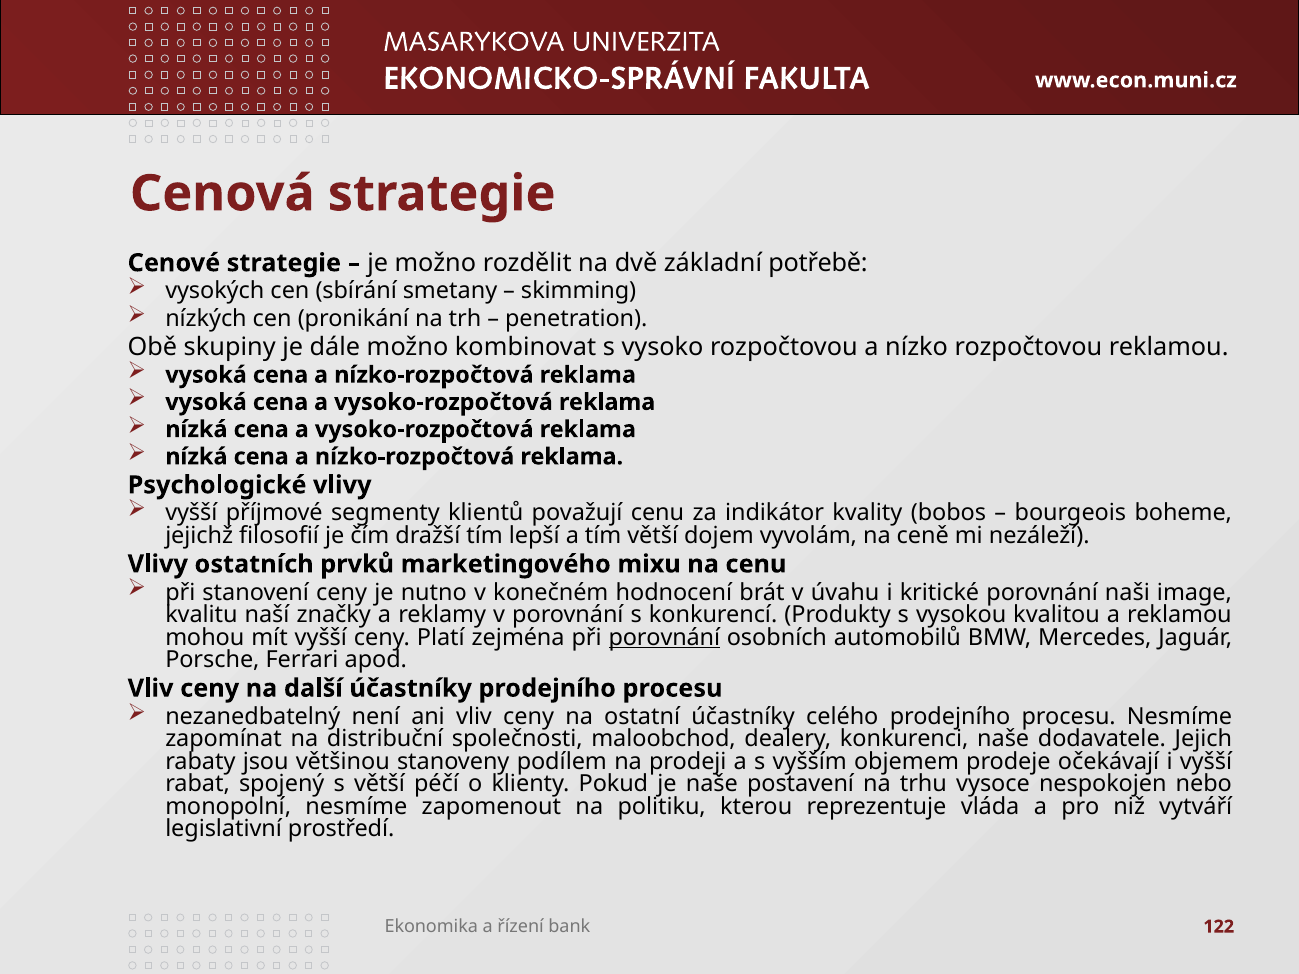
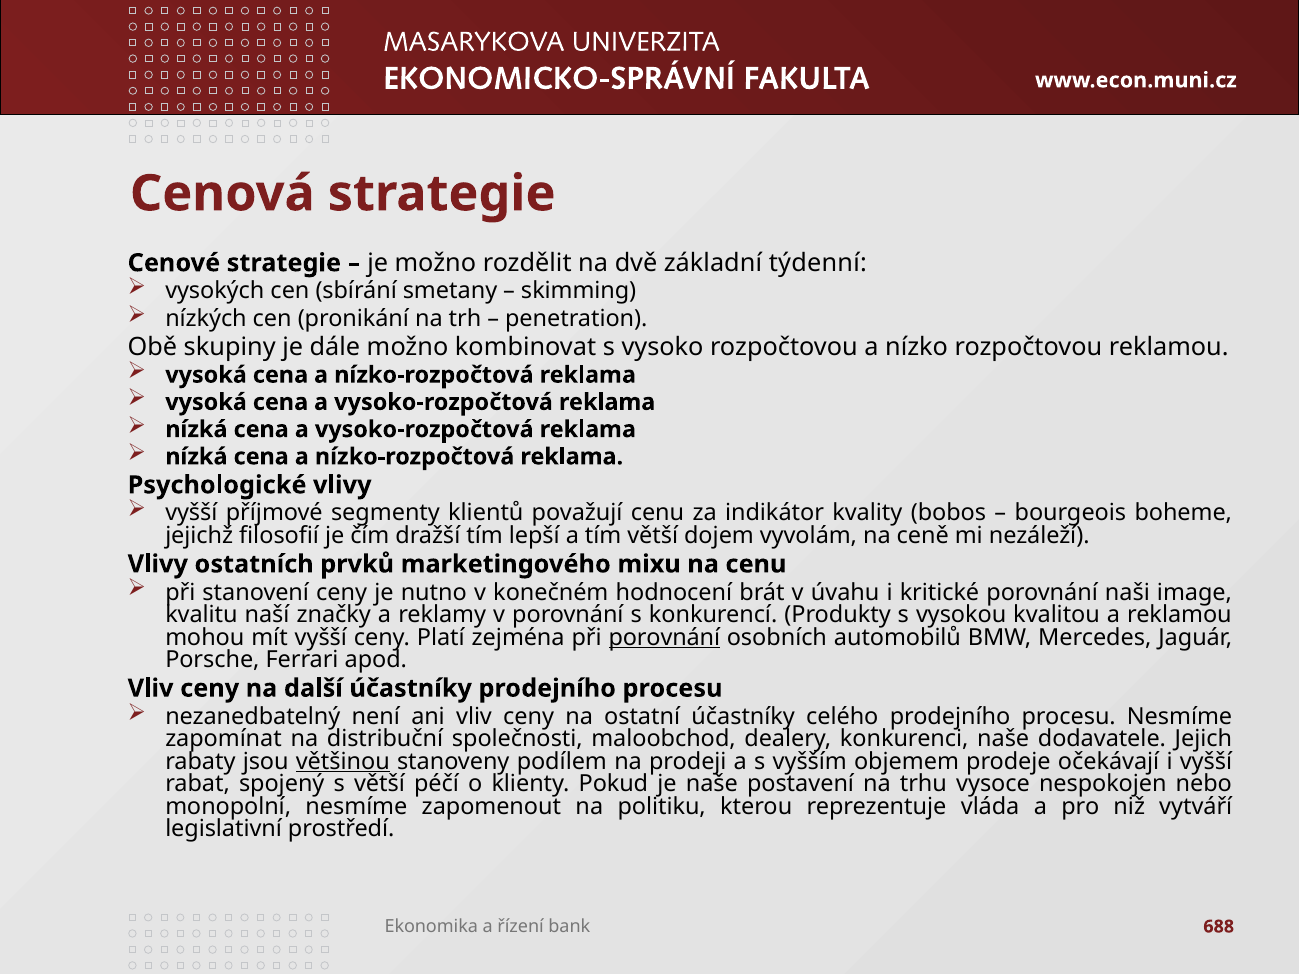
potřebě: potřebě -> týdenní
většinou underline: none -> present
122: 122 -> 688
